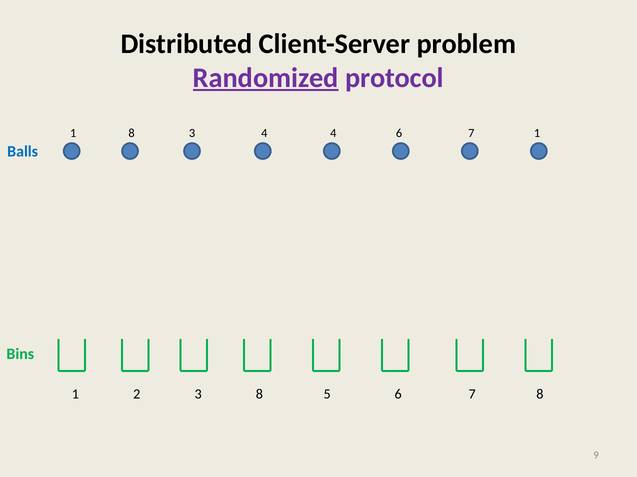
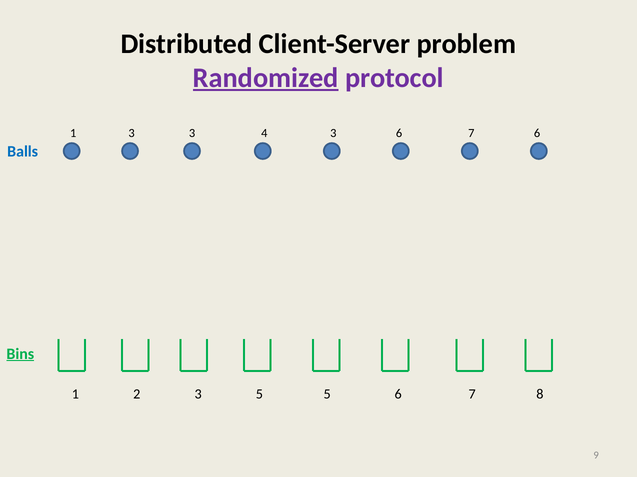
1 8: 8 -> 3
4 4: 4 -> 3
7 1: 1 -> 6
Bins underline: none -> present
3 8: 8 -> 5
